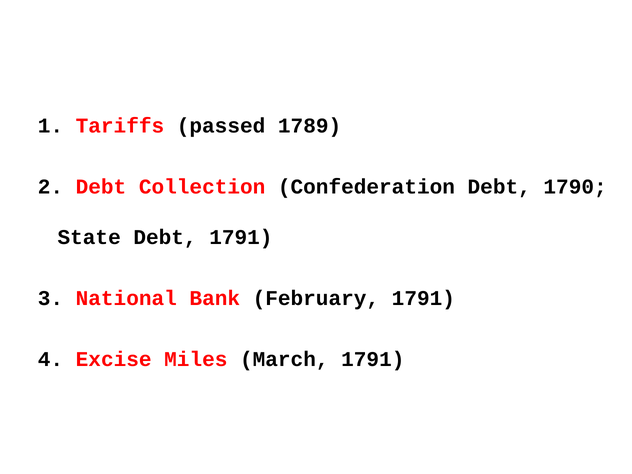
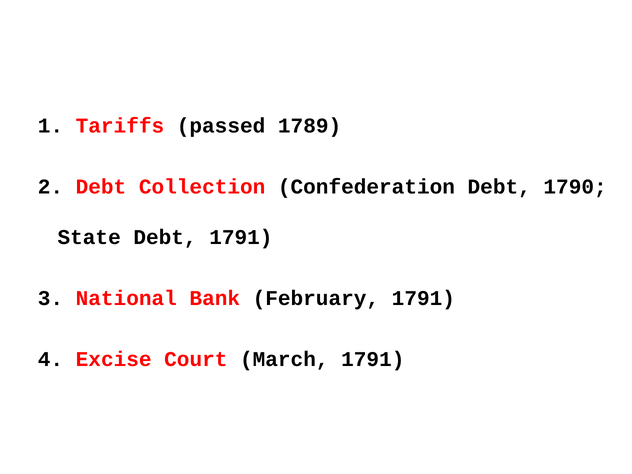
Miles: Miles -> Court
